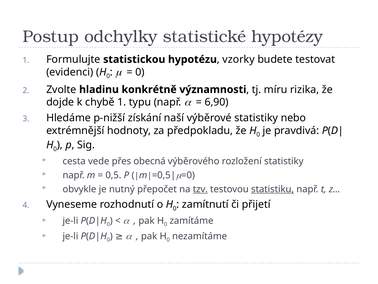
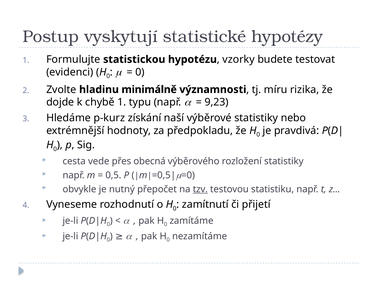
odchylky: odchylky -> vyskytují
konkrétně: konkrétně -> minimálně
6,90: 6,90 -> 9,23
p-nižší: p-nižší -> p-kurz
statistiku underline: present -> none
